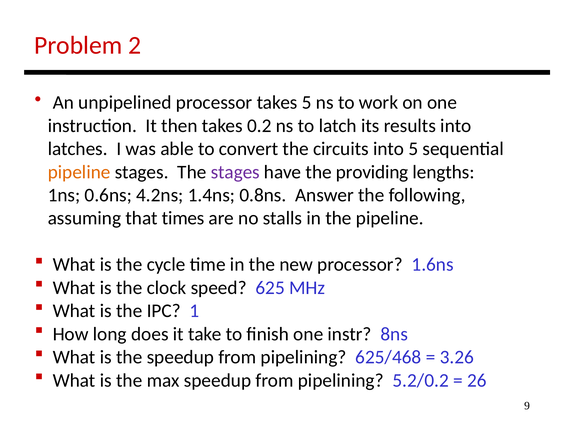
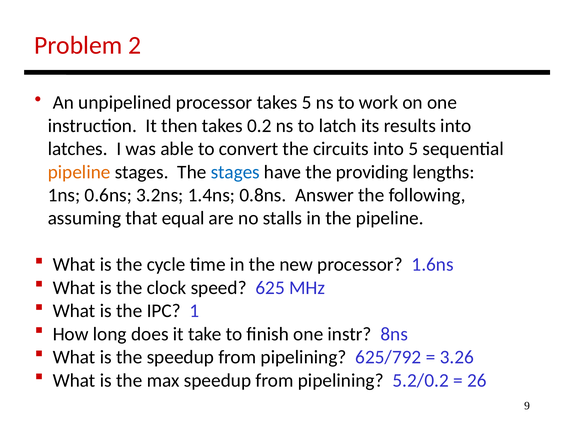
stages at (235, 172) colour: purple -> blue
4.2ns: 4.2ns -> 3.2ns
times: times -> equal
625/468: 625/468 -> 625/792
